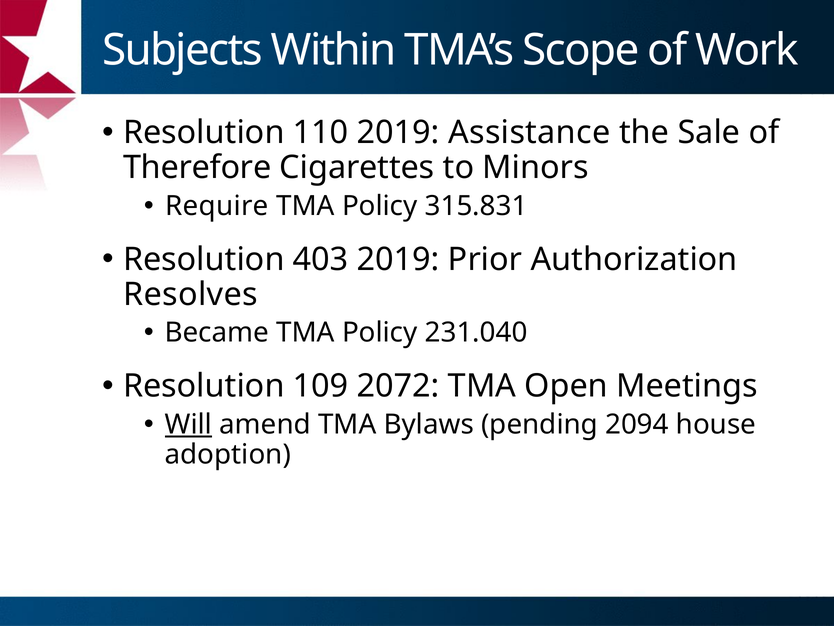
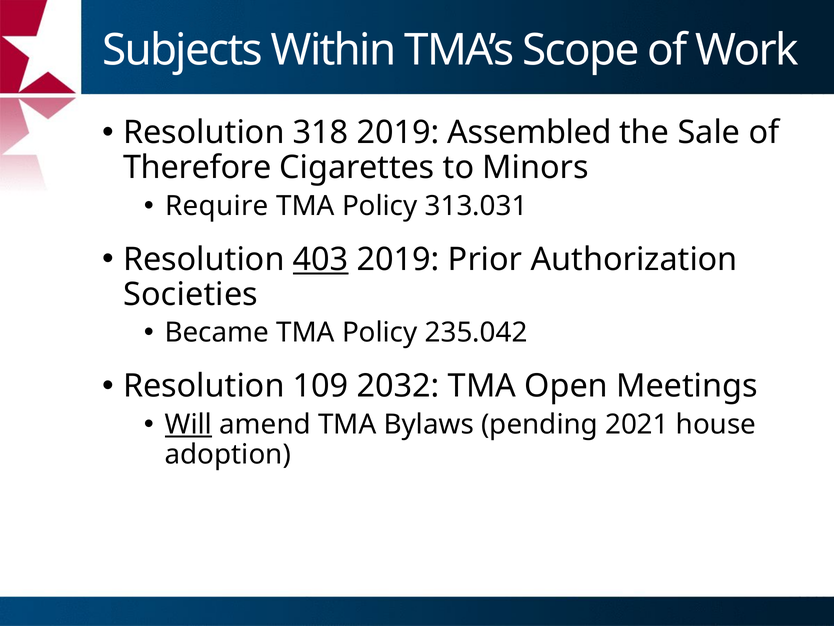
110: 110 -> 318
Assistance: Assistance -> Assembled
315.831: 315.831 -> 313.031
403 underline: none -> present
Resolves: Resolves -> Societies
231.040: 231.040 -> 235.042
2072: 2072 -> 2032
2094: 2094 -> 2021
